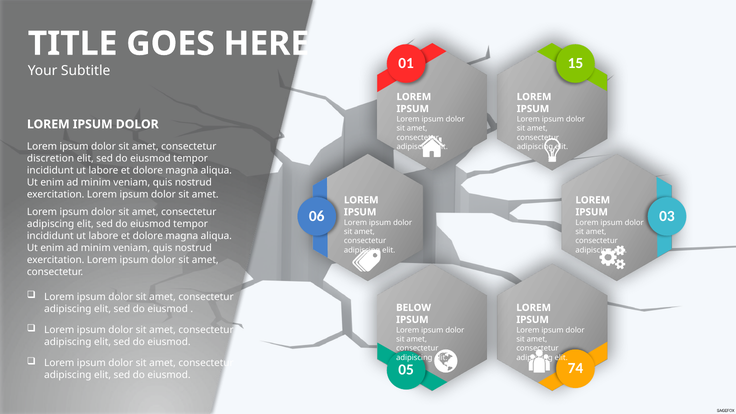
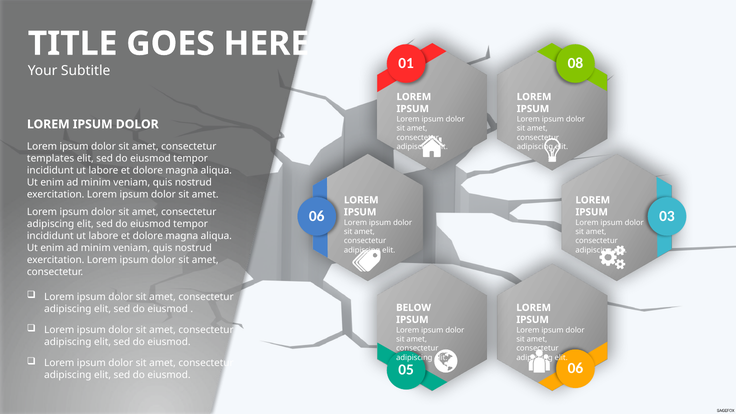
15: 15 -> 08
discretion: discretion -> templates
05 74: 74 -> 06
